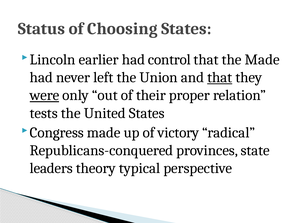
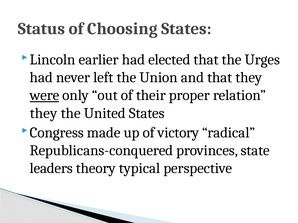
control: control -> elected
the Made: Made -> Urges
that at (220, 78) underline: present -> none
tests at (44, 113): tests -> they
